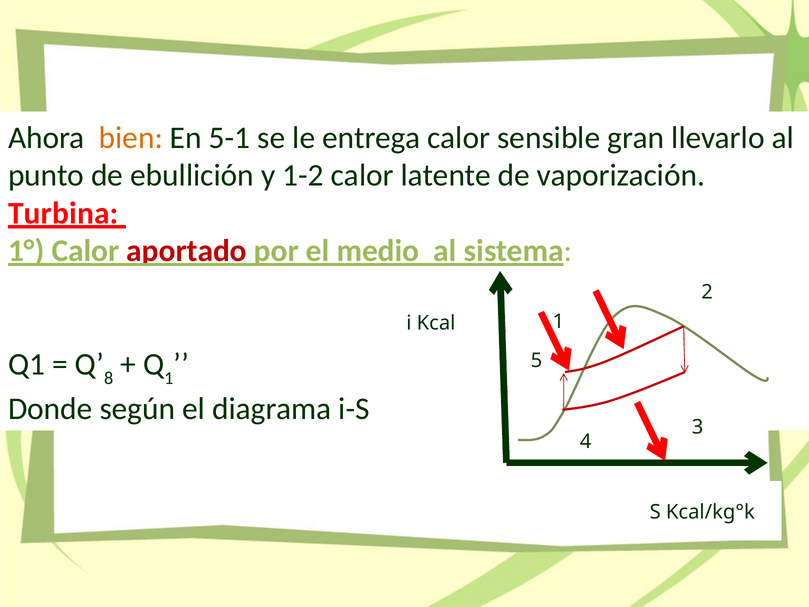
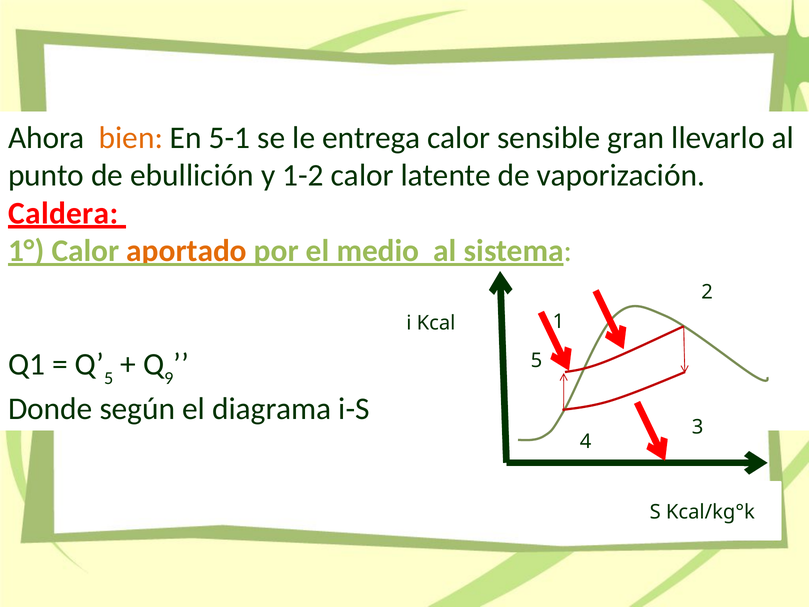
Turbina: Turbina -> Caldera
aportado colour: red -> orange
8 at (109, 378): 8 -> 5
1 at (169, 378): 1 -> 9
